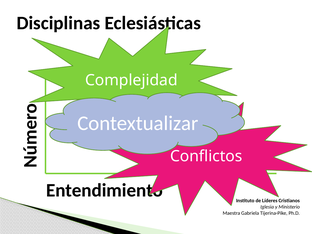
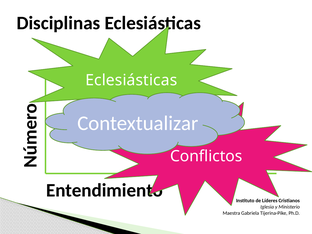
Complejidad at (131, 80): Complejidad -> Eclesiásticas
